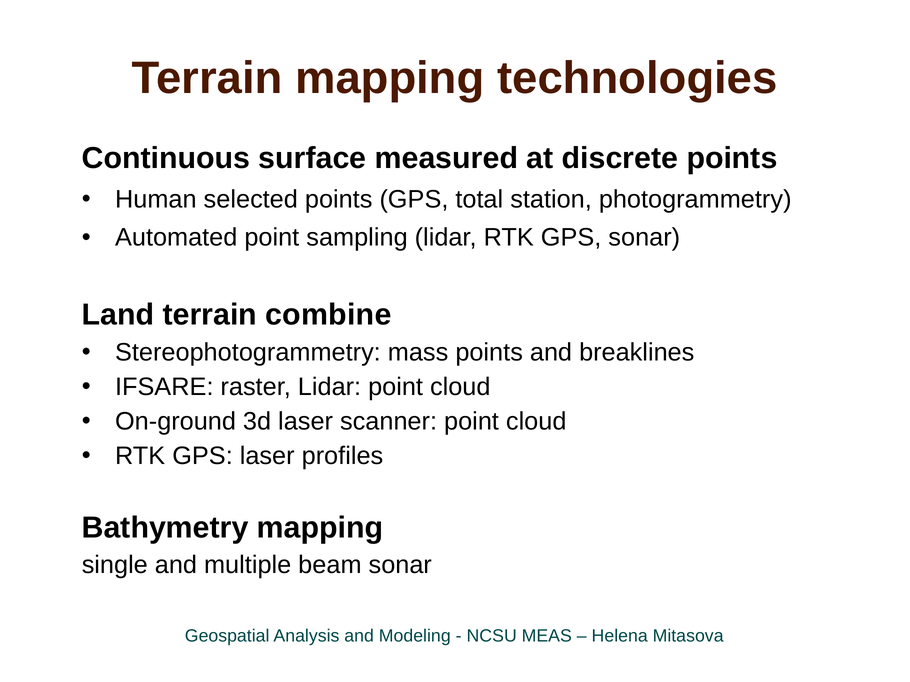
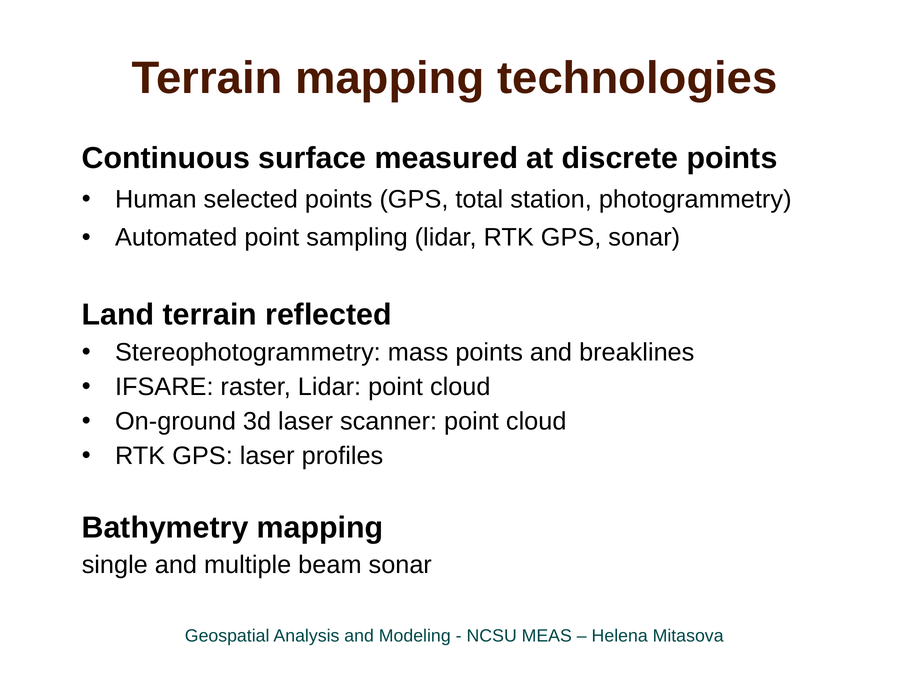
combine: combine -> reflected
